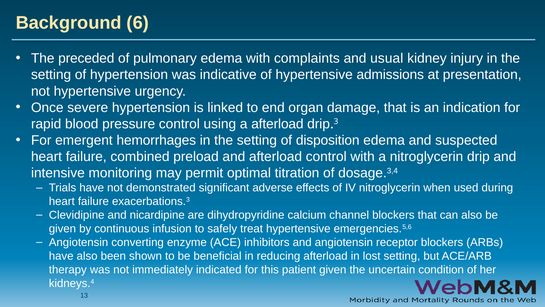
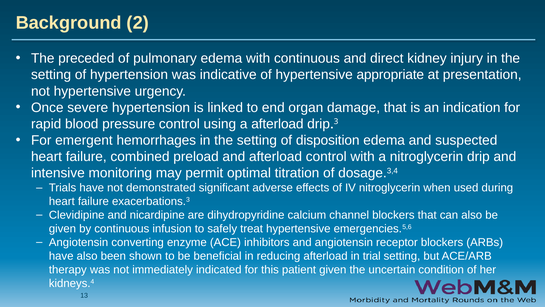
6: 6 -> 2
with complaints: complaints -> continuous
usual: usual -> direct
admissions: admissions -> appropriate
lost: lost -> trial
